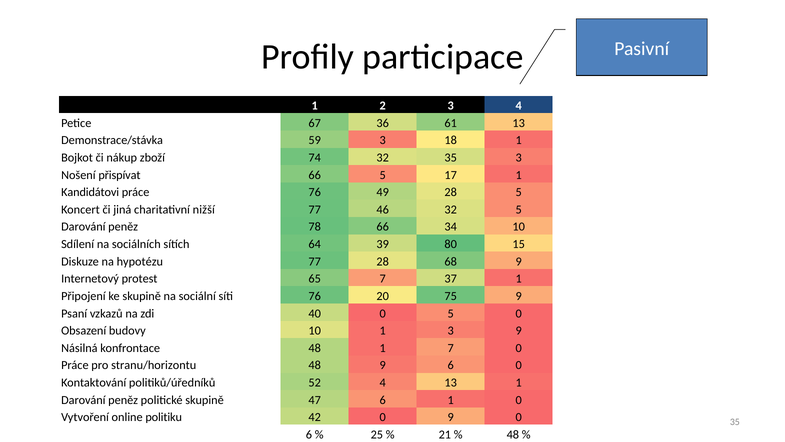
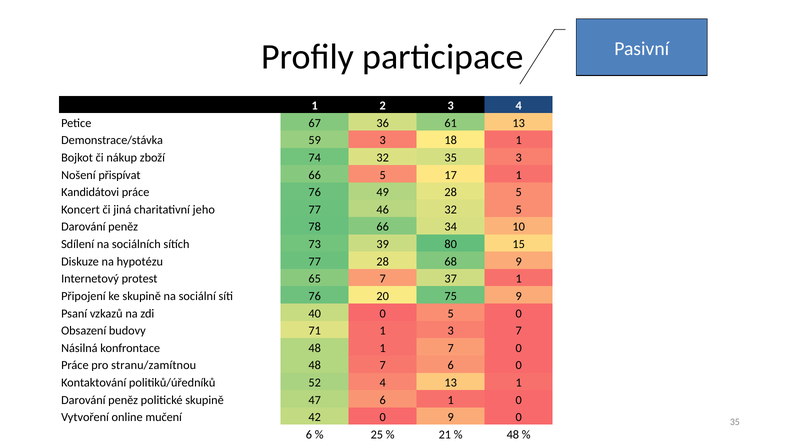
nižší: nižší -> jeho
64: 64 -> 73
budovy 10: 10 -> 71
3 9: 9 -> 7
stranu/horizontu: stranu/horizontu -> stranu/zamítnou
48 9: 9 -> 7
politiku: politiku -> mučení
